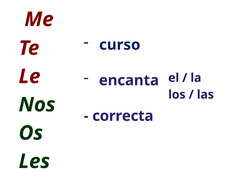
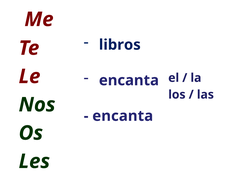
curso: curso -> libros
correcta at (123, 116): correcta -> encanta
